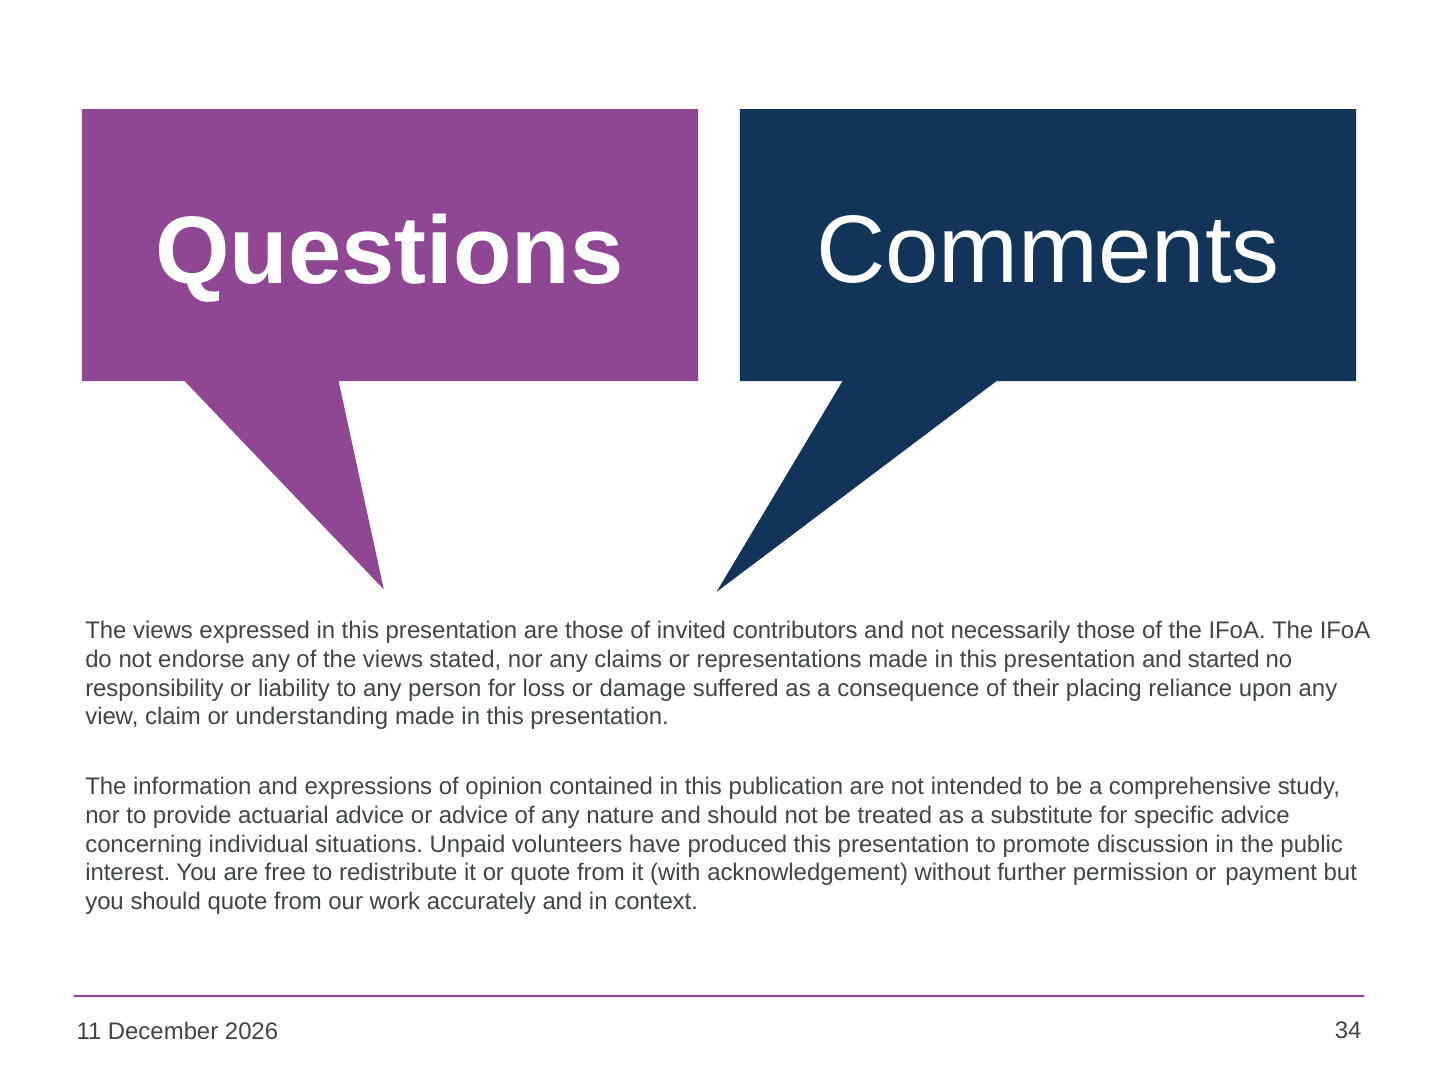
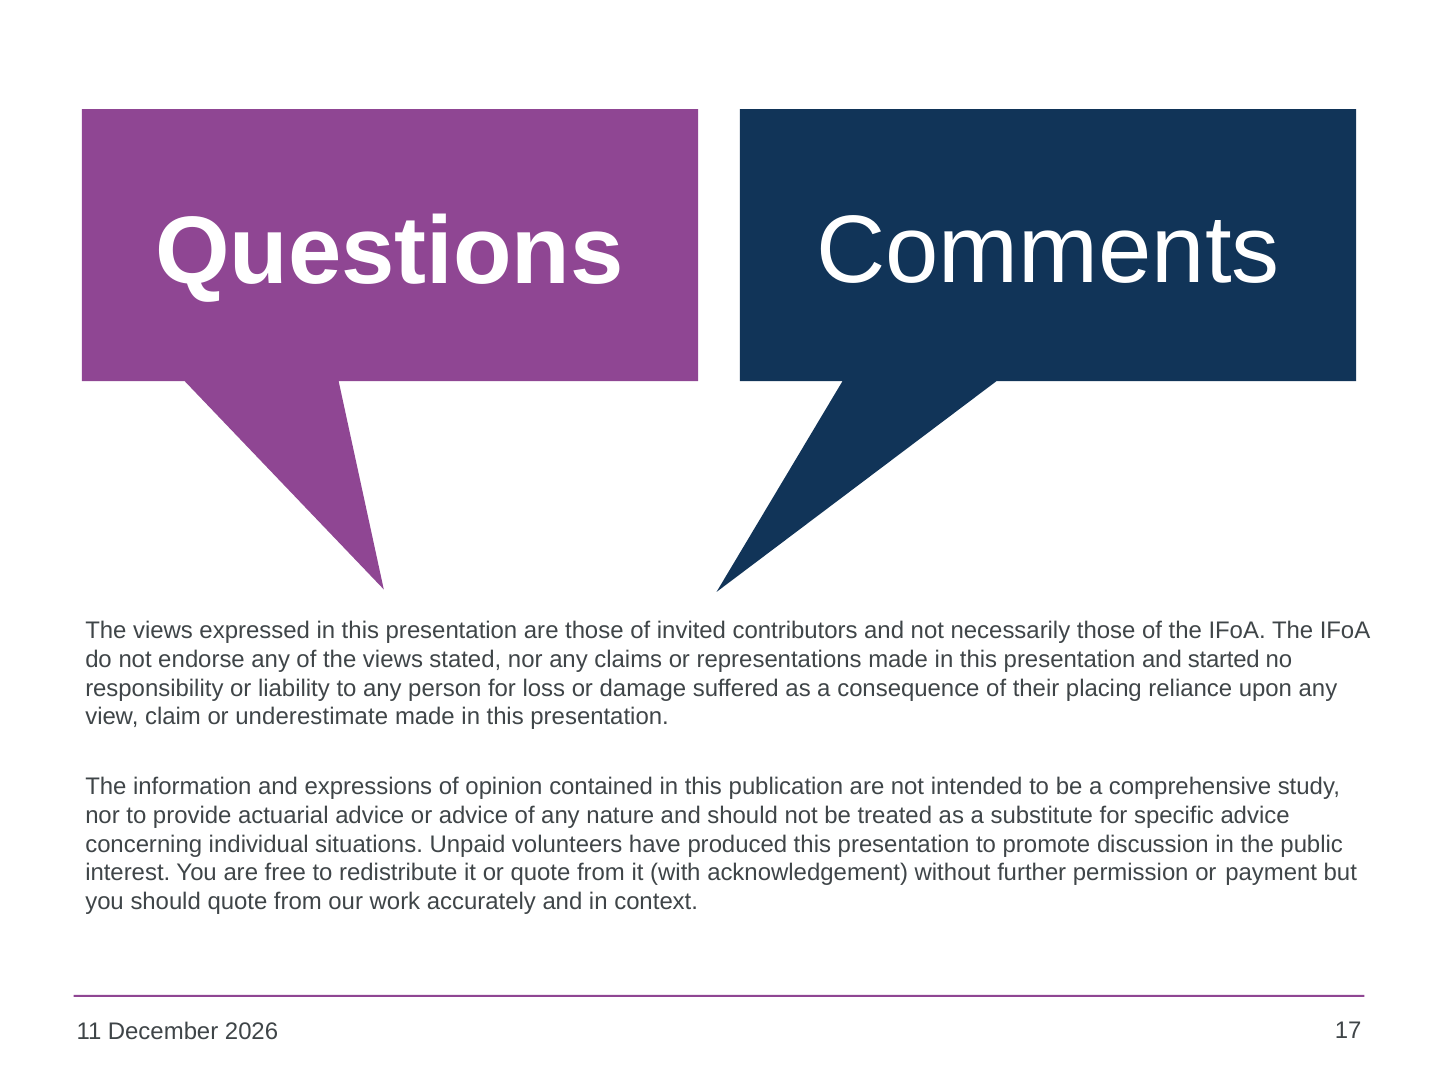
understanding: understanding -> underestimate
34: 34 -> 17
